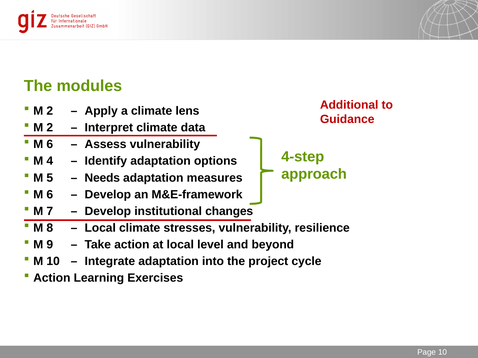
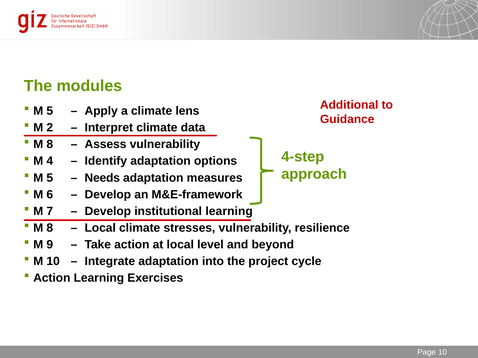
2 at (50, 111): 2 -> 5
6 at (50, 145): 6 -> 8
institutional changes: changes -> learning
